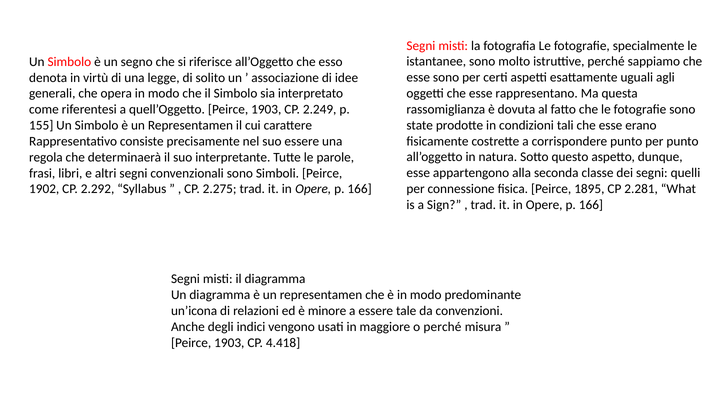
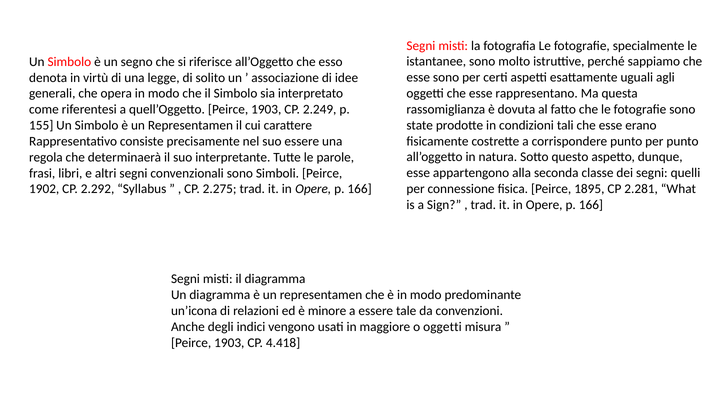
o perché: perché -> oggetti
